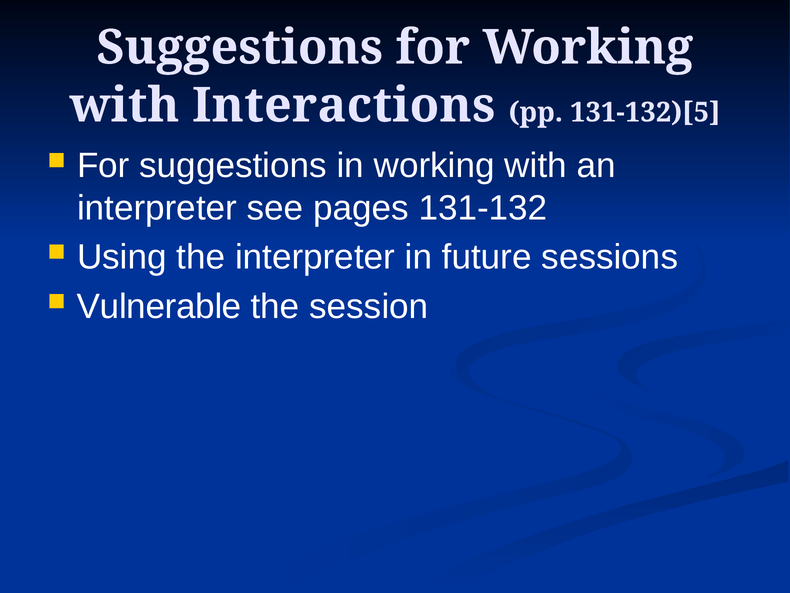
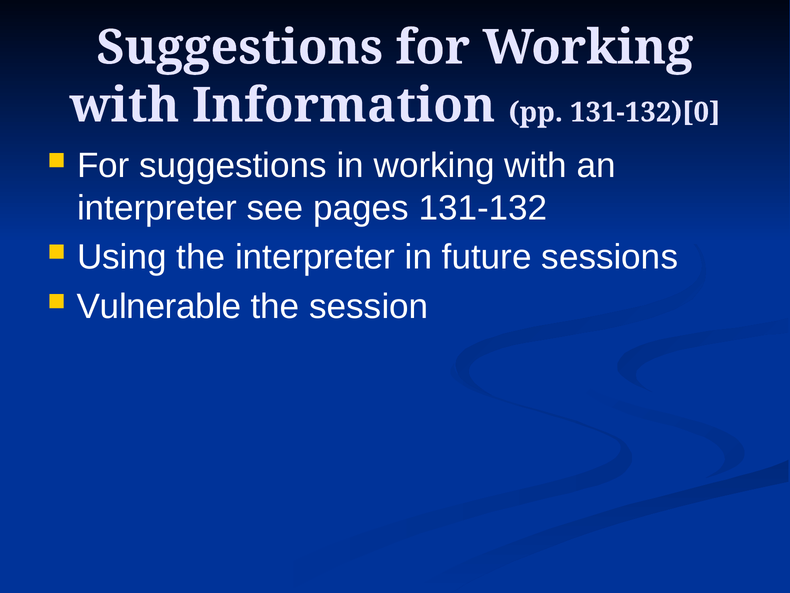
Interactions: Interactions -> Information
131-132)[5: 131-132)[5 -> 131-132)[0
